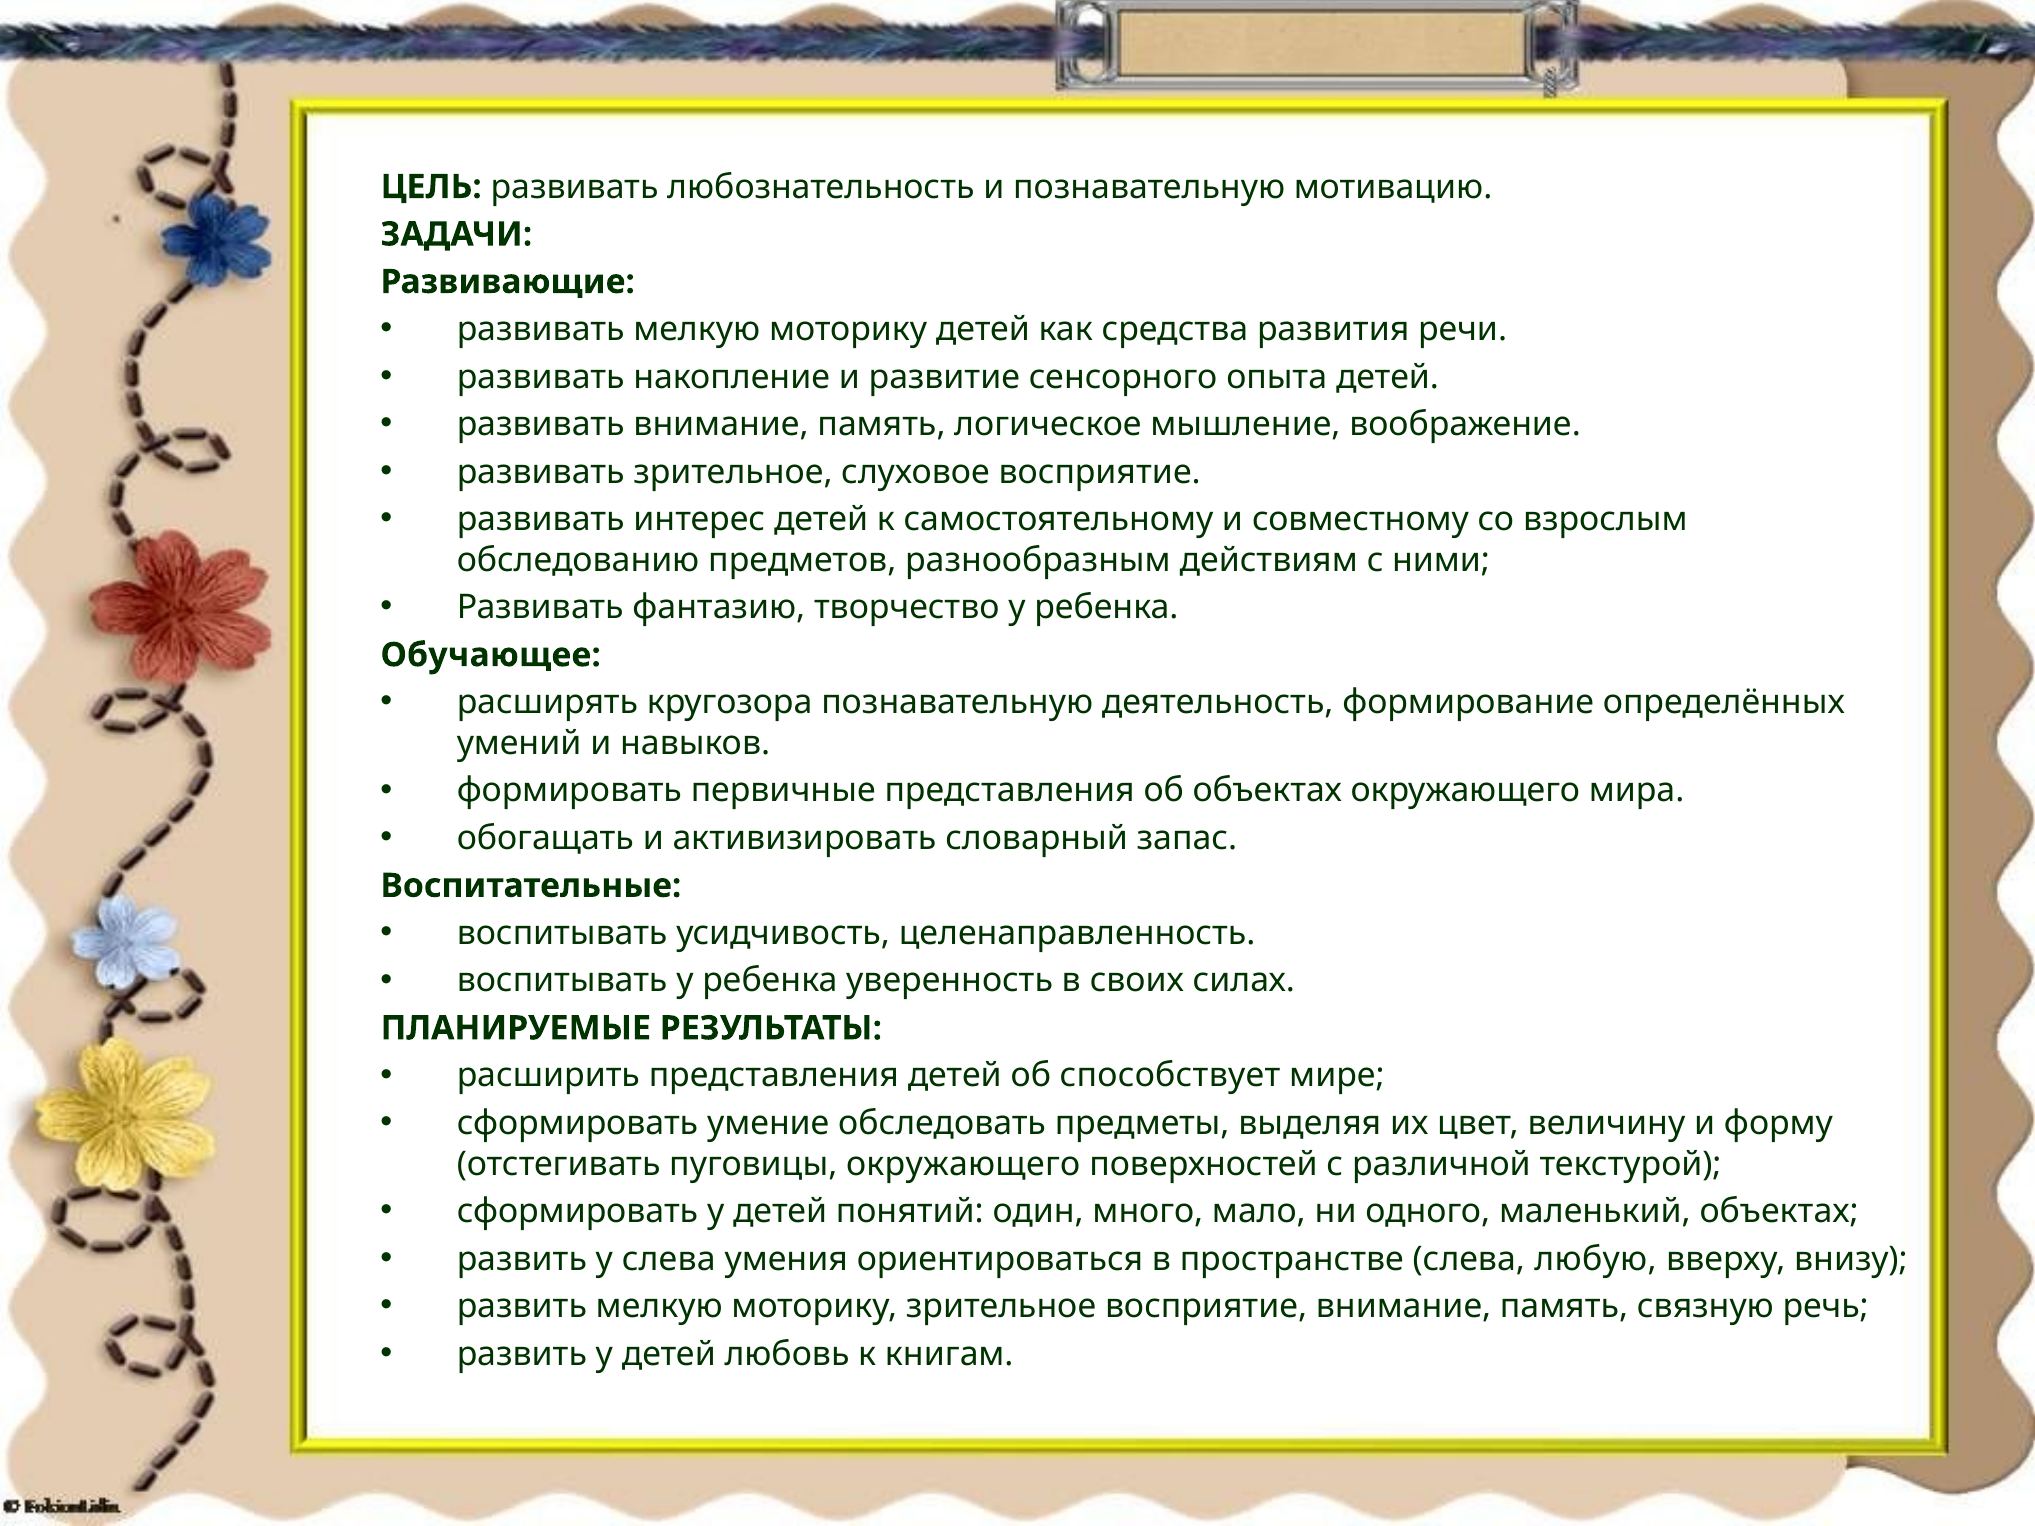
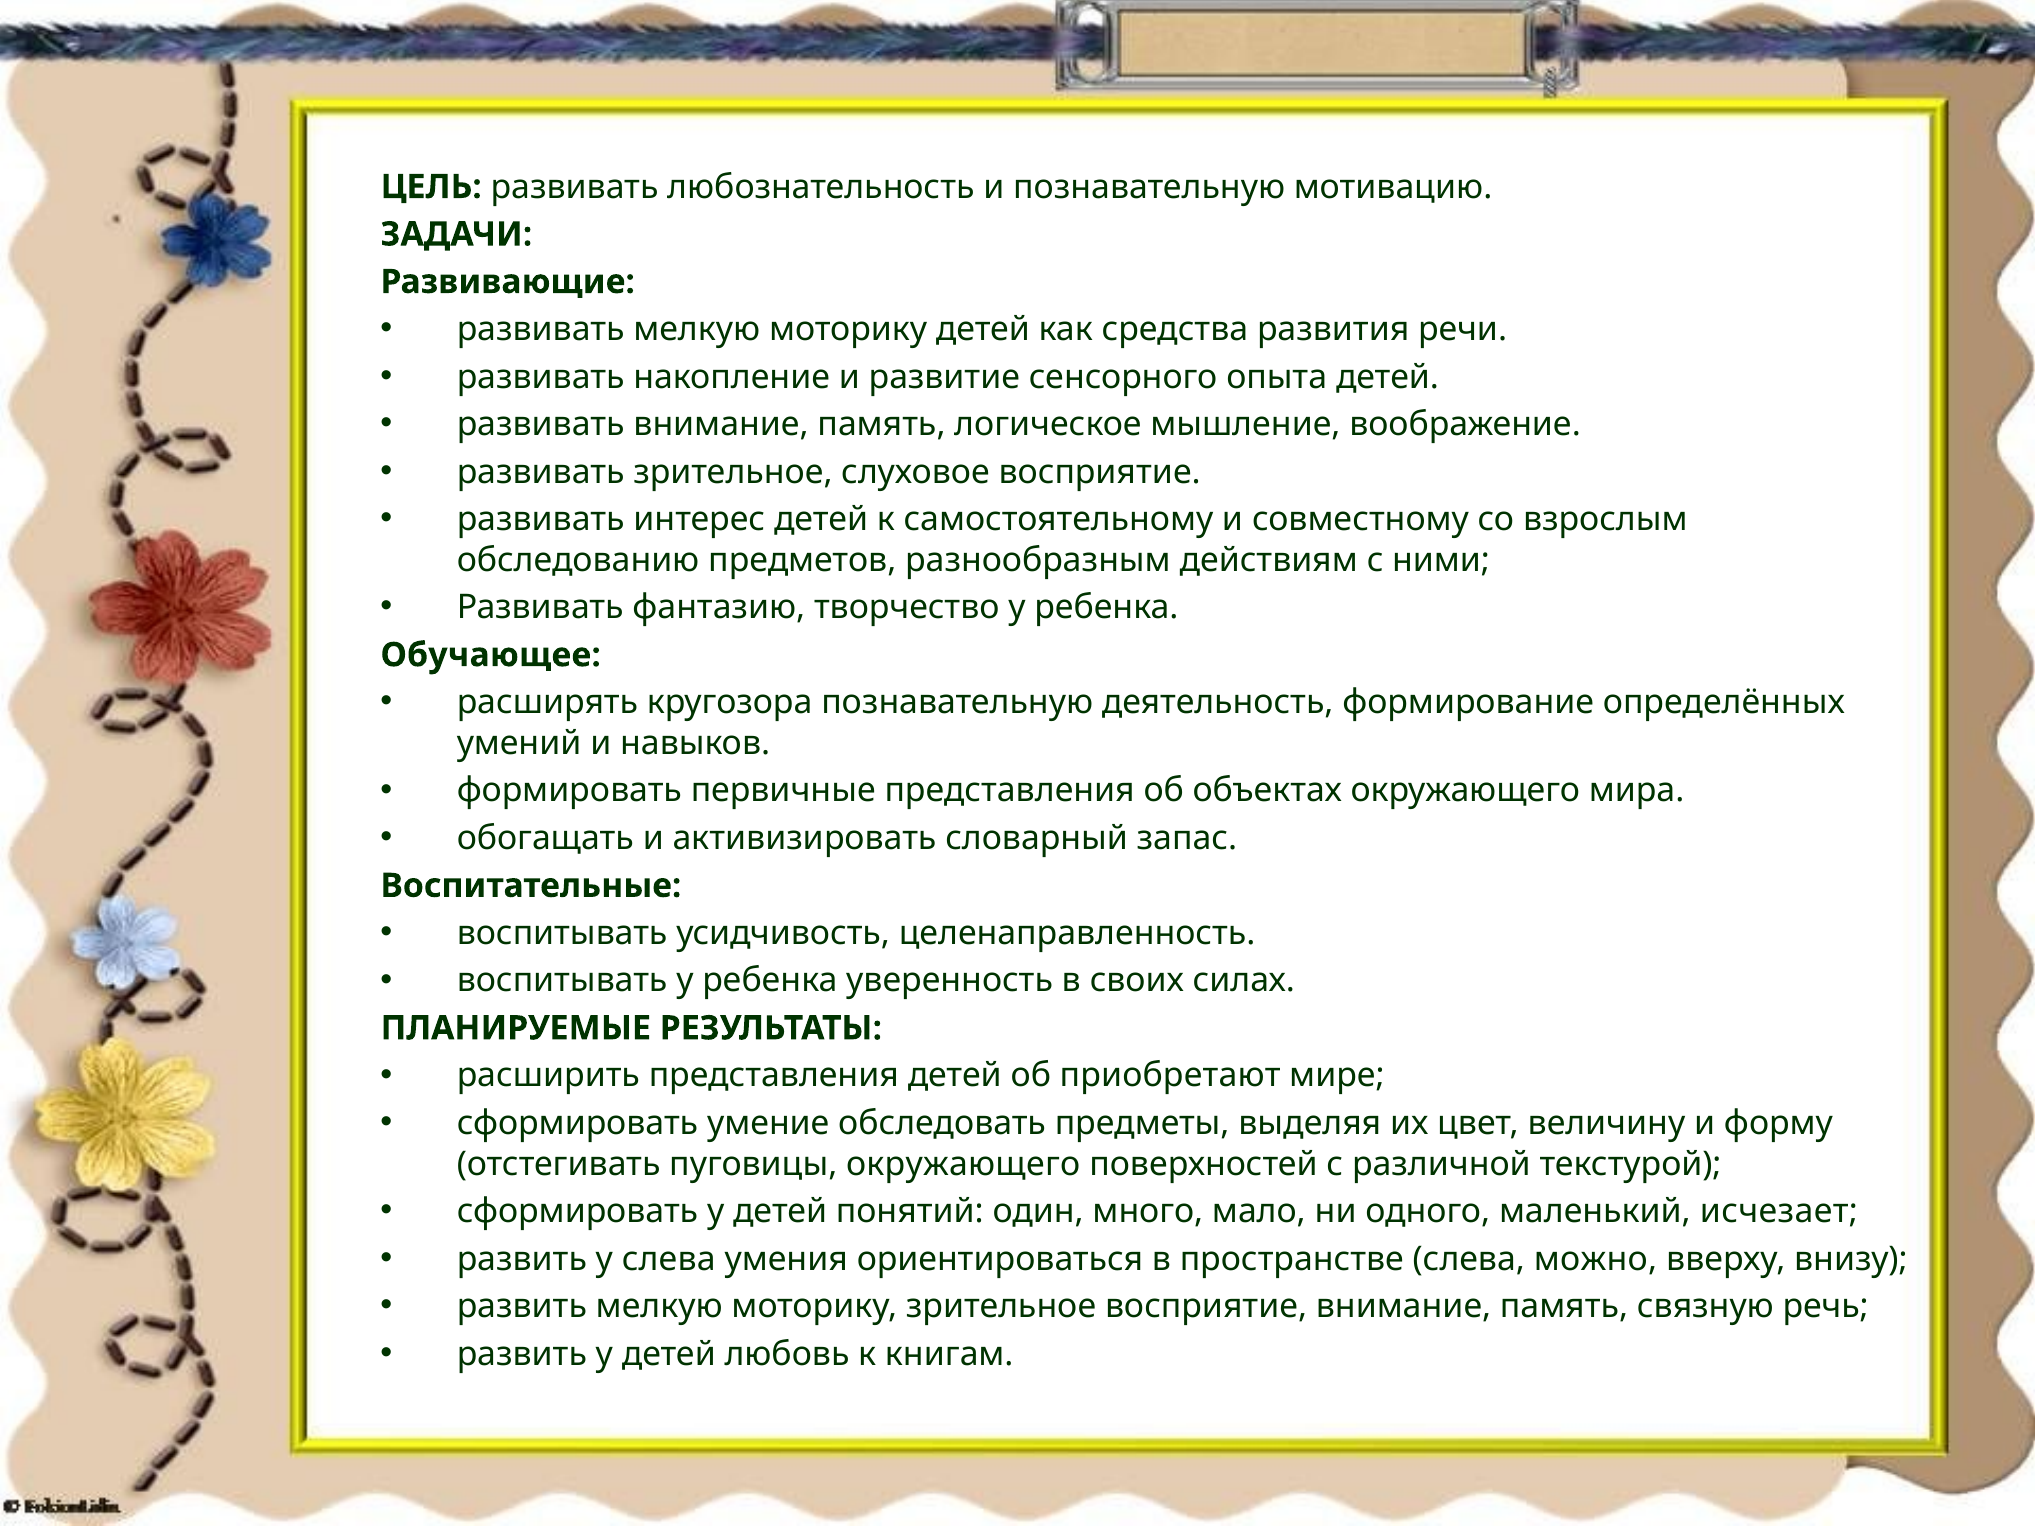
способствует: способствует -> приобретают
маленький объектах: объектах -> исчезает
любую: любую -> можно
